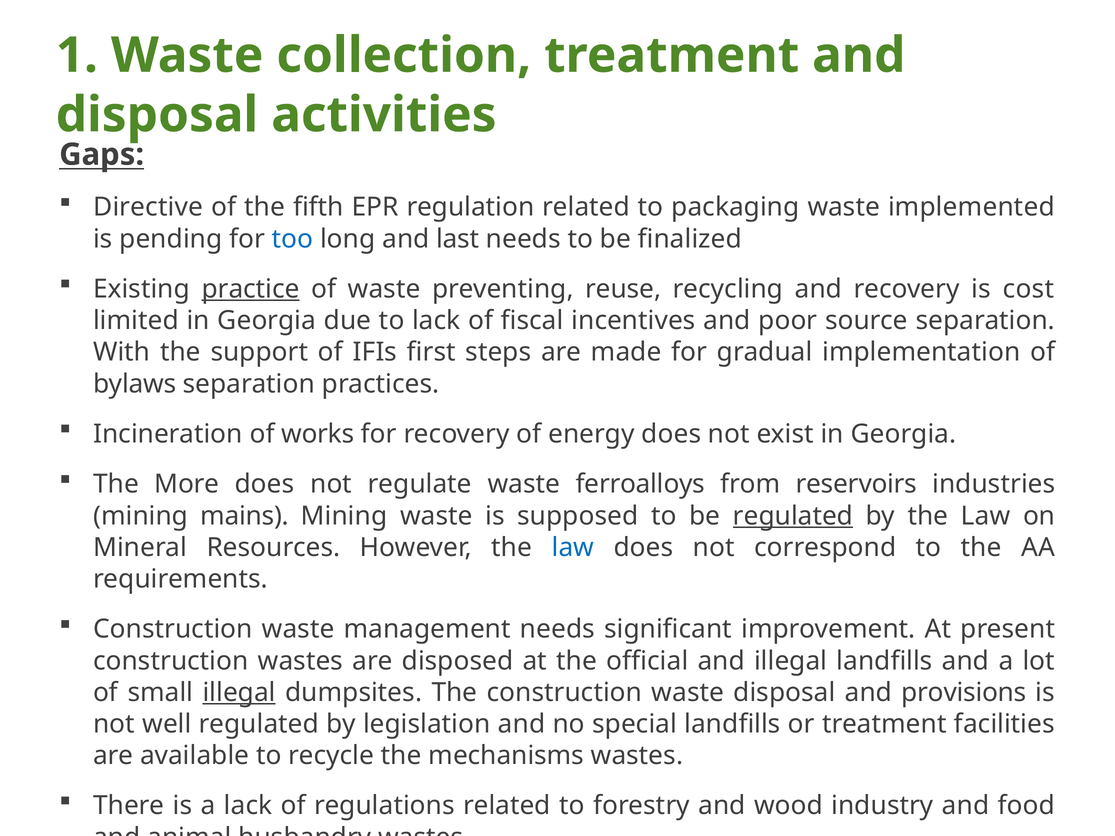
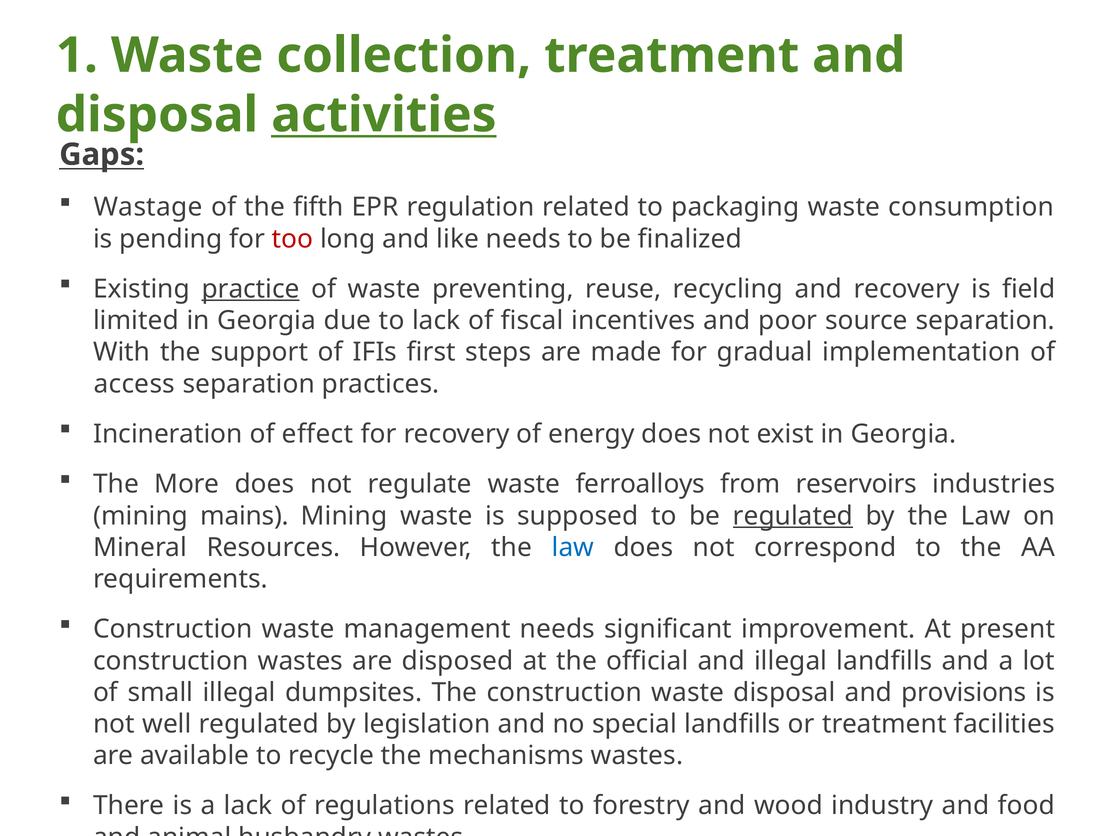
activities underline: none -> present
Directive: Directive -> Wastage
implemented: implemented -> consumption
too colour: blue -> red
last: last -> like
cost: cost -> field
bylaws: bylaws -> access
works: works -> effect
illegal at (239, 693) underline: present -> none
